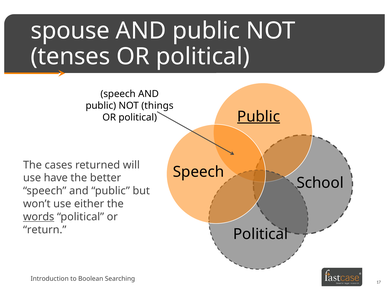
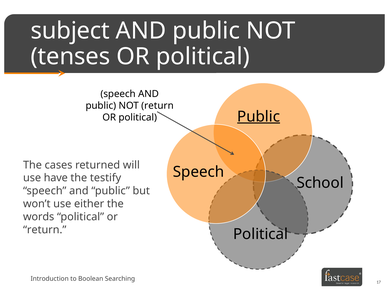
spouse: spouse -> subject
NOT things: things -> return
better: better -> testify
words underline: present -> none
